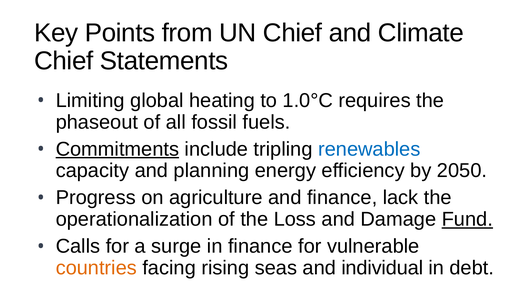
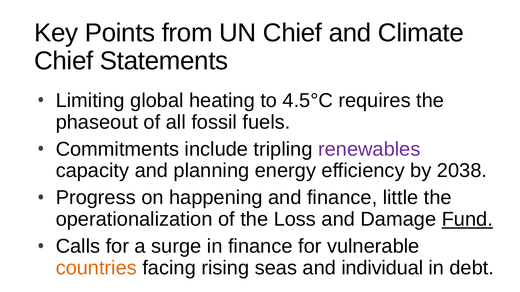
1.0°C: 1.0°C -> 4.5°C
Commitments underline: present -> none
renewables colour: blue -> purple
2050: 2050 -> 2038
agriculture: agriculture -> happening
lack: lack -> little
